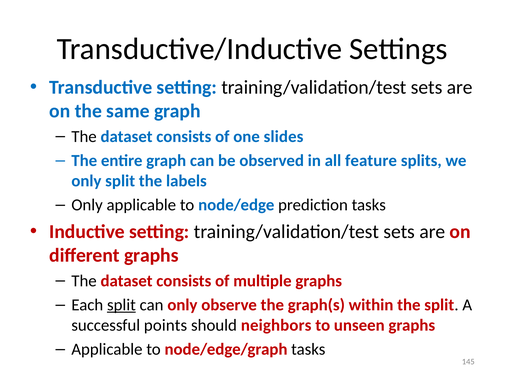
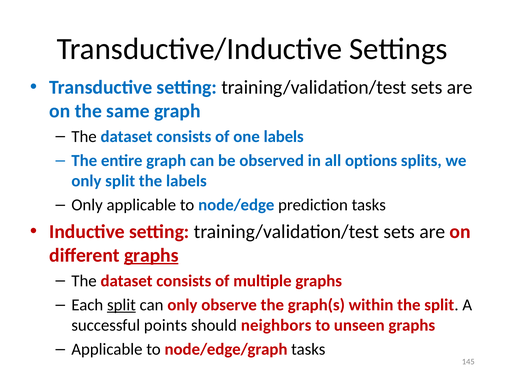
one slides: slides -> labels
feature: feature -> options
graphs at (151, 255) underline: none -> present
